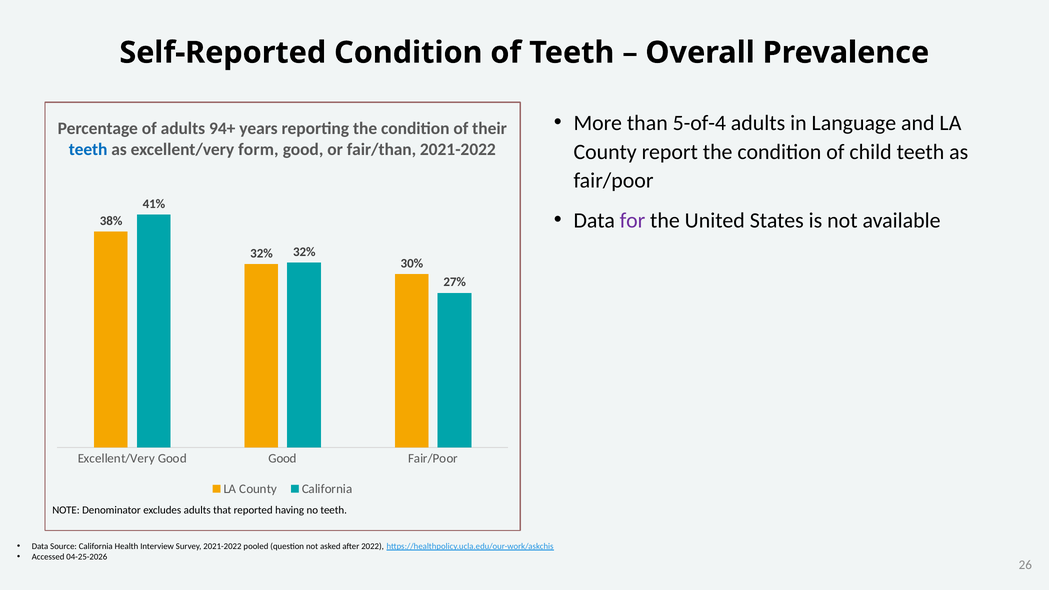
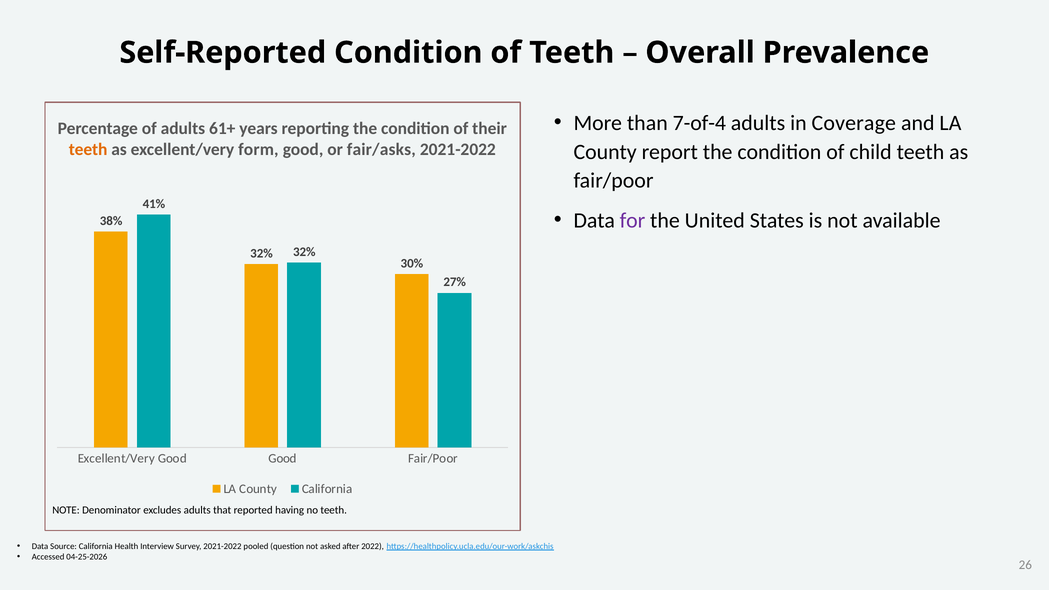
5-of-4: 5-of-4 -> 7-of-4
Language: Language -> Coverage
94+: 94+ -> 61+
teeth at (88, 149) colour: blue -> orange
fair/than: fair/than -> fair/asks
